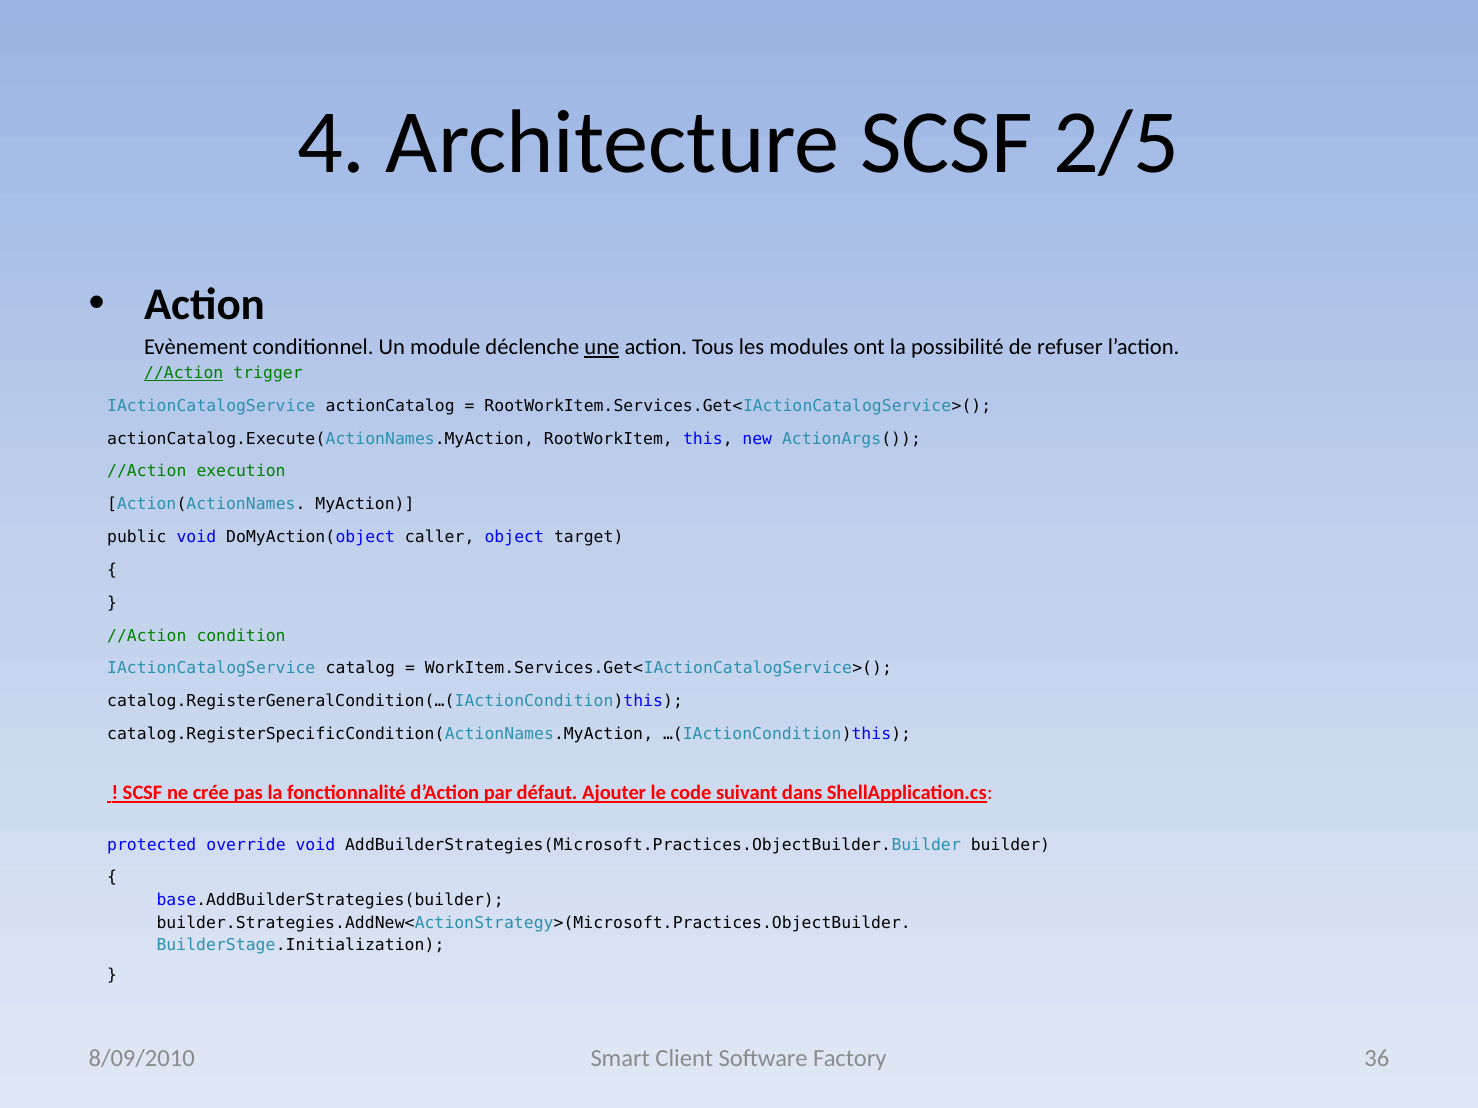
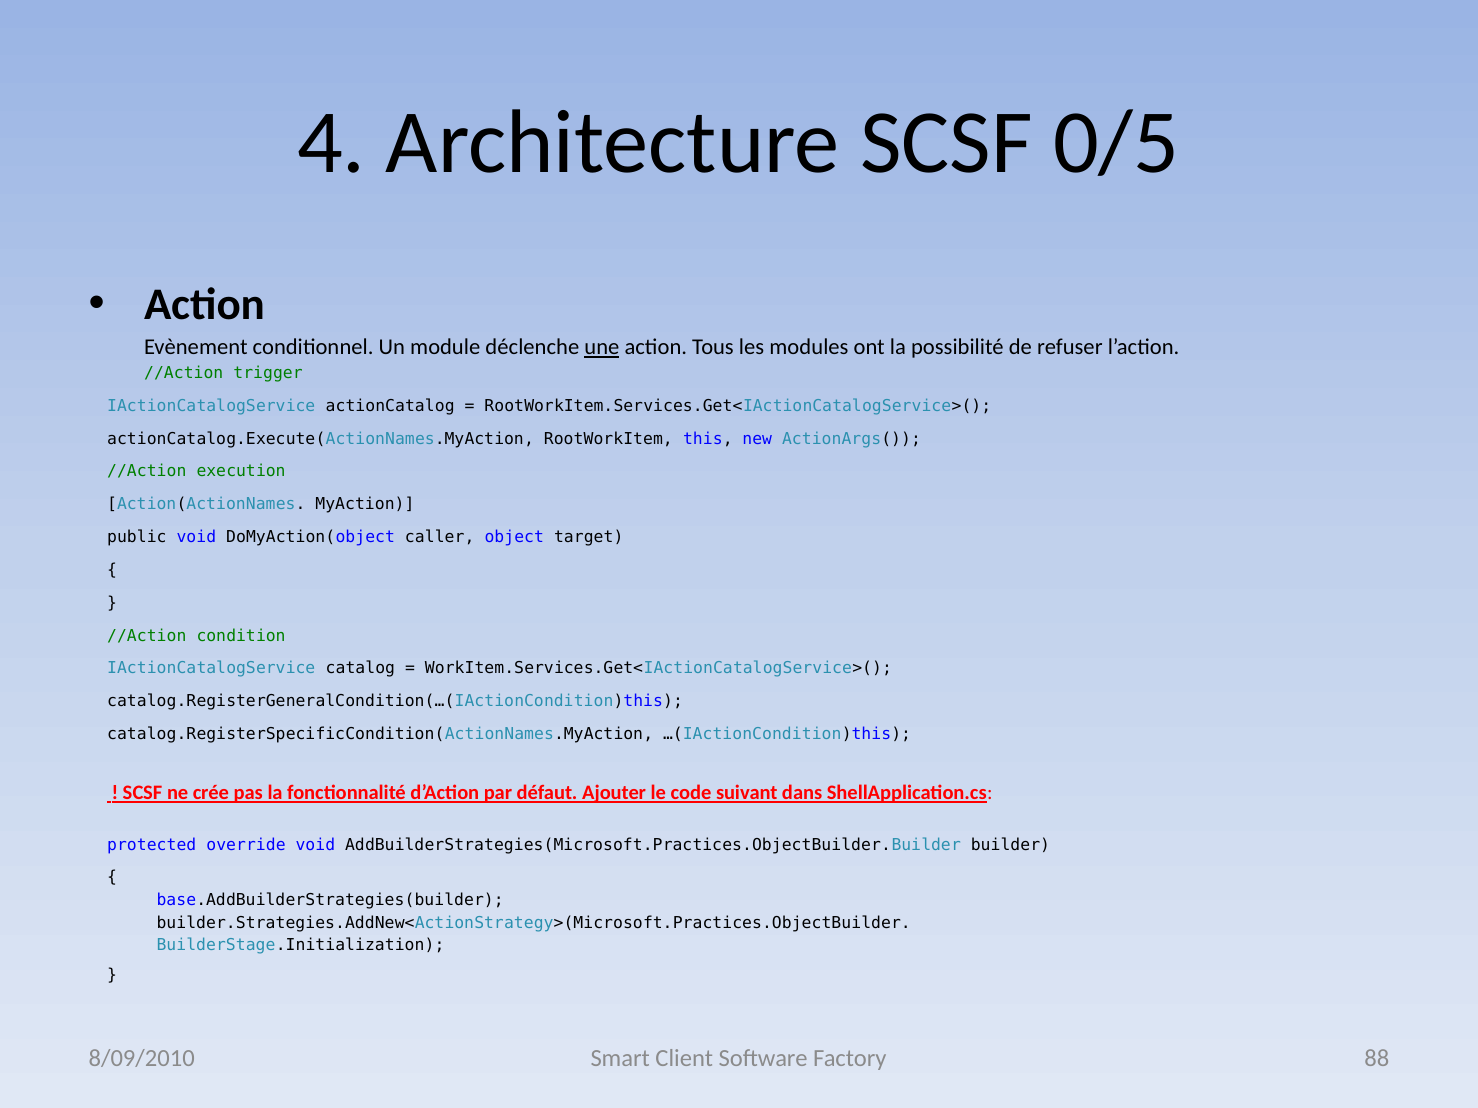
2/5: 2/5 -> 0/5
//Action at (184, 373) underline: present -> none
36: 36 -> 88
